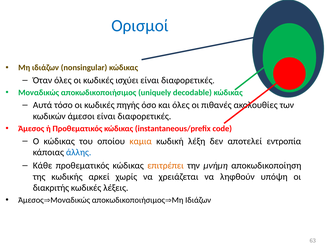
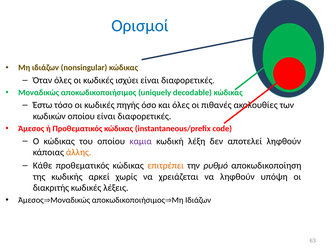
Αυτά: Αυτά -> Έστω
κωδικών άμεσοι: άμεσοι -> οποίου
καμια colour: orange -> purple
αποτελεί εντροπία: εντροπία -> ληφθούν
άλλης colour: blue -> orange
μνήμη: μνήμη -> ρυθμό
